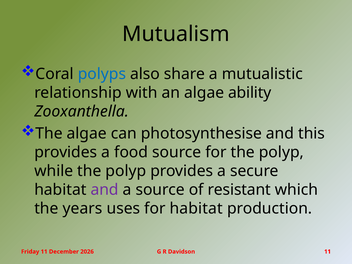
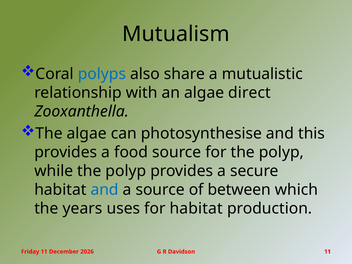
ability: ability -> direct
and at (105, 190) colour: purple -> blue
resistant: resistant -> between
